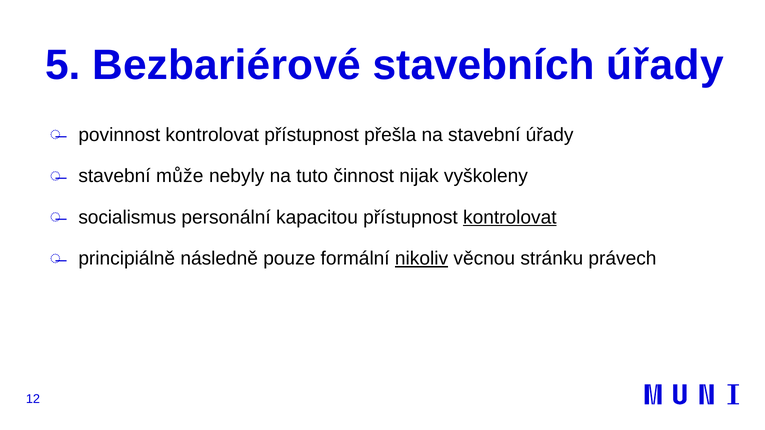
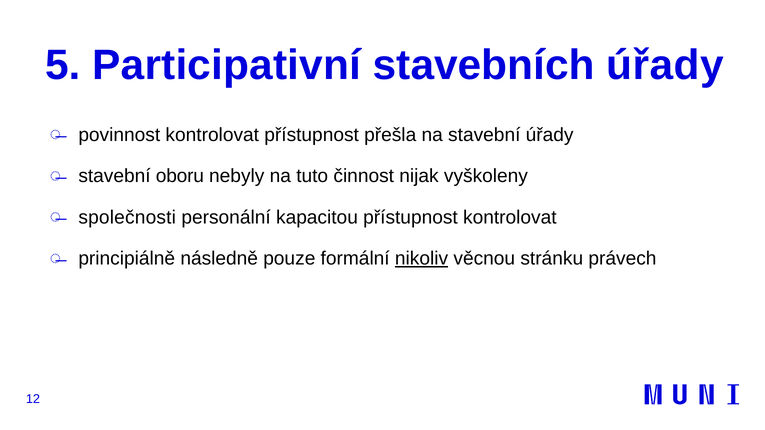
Bezbariérové: Bezbariérové -> Participativní
může: může -> oboru
socialismus: socialismus -> společnosti
kontrolovat at (510, 217) underline: present -> none
